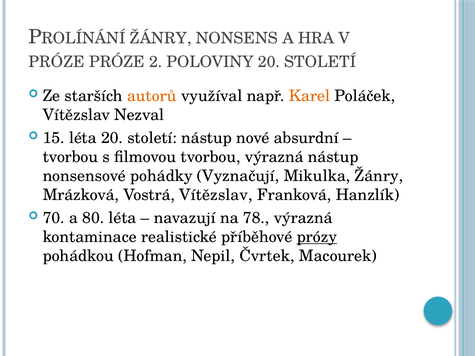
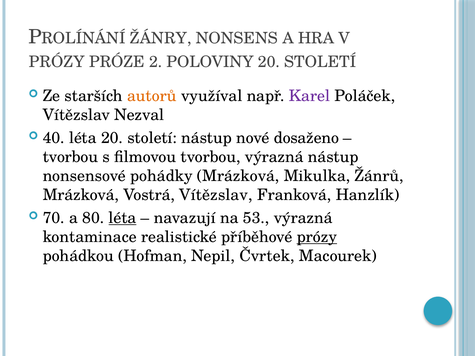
PRÓZE at (57, 62): PRÓZE -> PRÓZY
Karel colour: orange -> purple
15: 15 -> 40
absurdní: absurdní -> dosaženo
pohádky Vyznačují: Vyznačují -> Mrázková
Mikulka Žánry: Žánry -> Žánrů
léta at (122, 218) underline: none -> present
78: 78 -> 53
